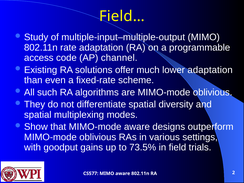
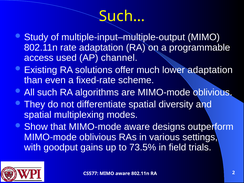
Field…: Field… -> Such…
code: code -> used
